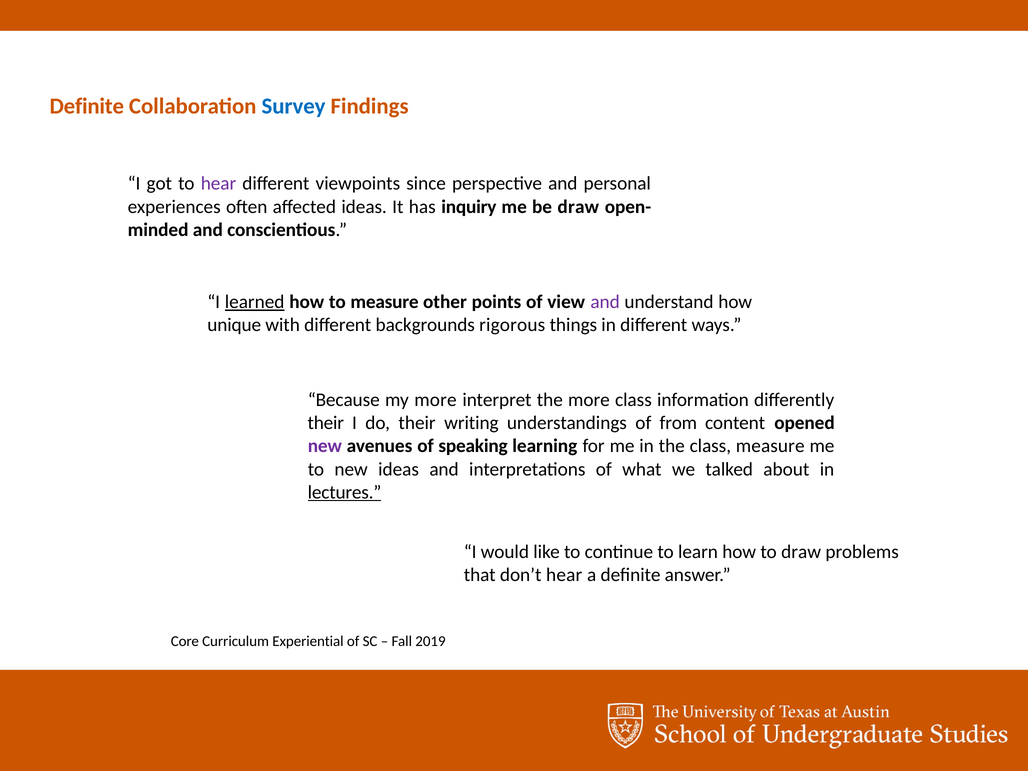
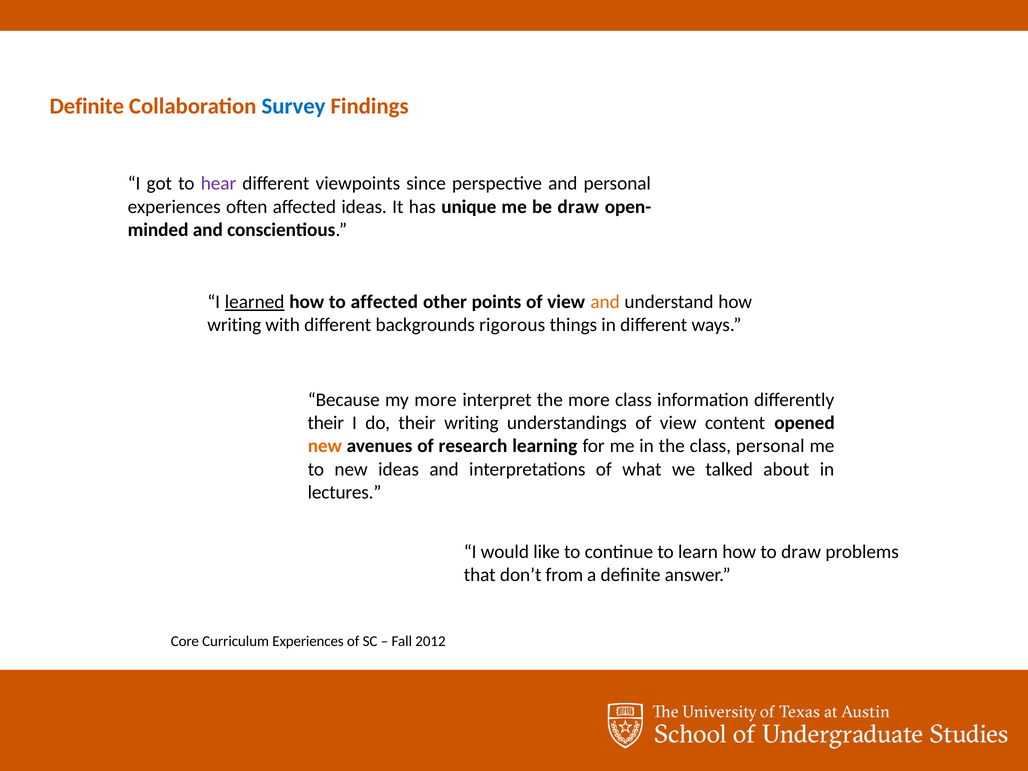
inquiry: inquiry -> unique
to measure: measure -> affected
and at (605, 302) colour: purple -> orange
unique at (234, 325): unique -> writing
understandings of from: from -> view
new at (325, 446) colour: purple -> orange
speaking: speaking -> research
class measure: measure -> personal
lectures underline: present -> none
don’t hear: hear -> from
Curriculum Experiential: Experiential -> Experiences
2019: 2019 -> 2012
